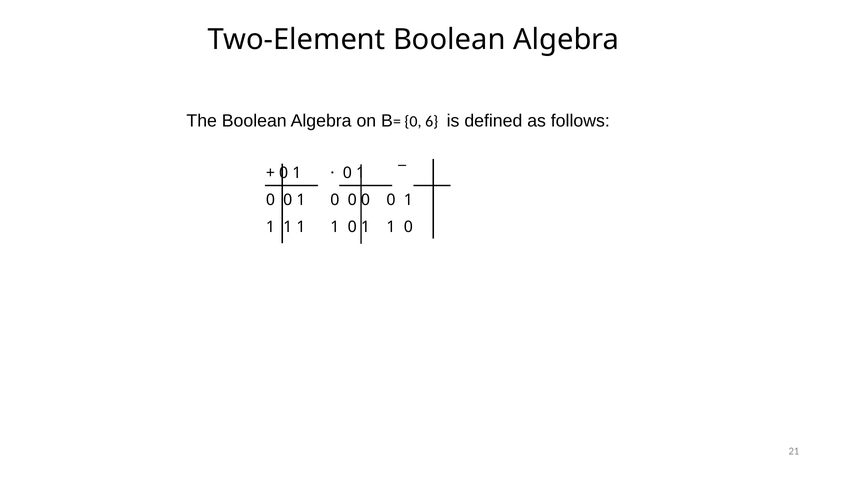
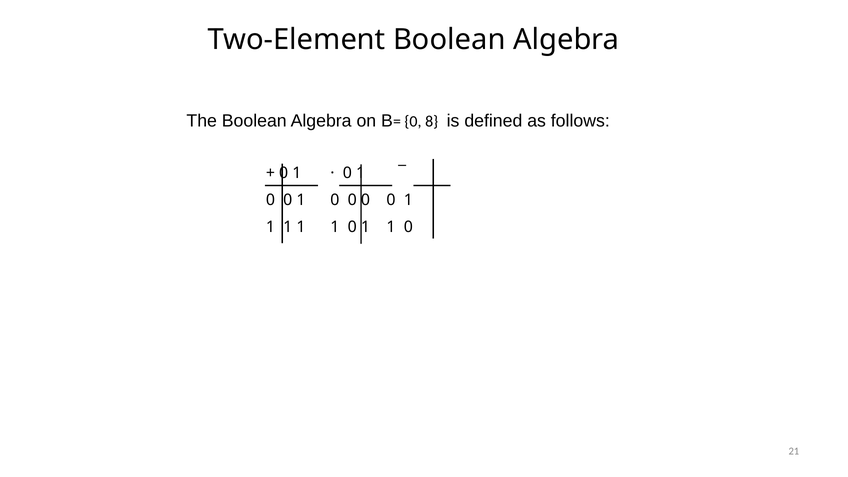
6: 6 -> 8
